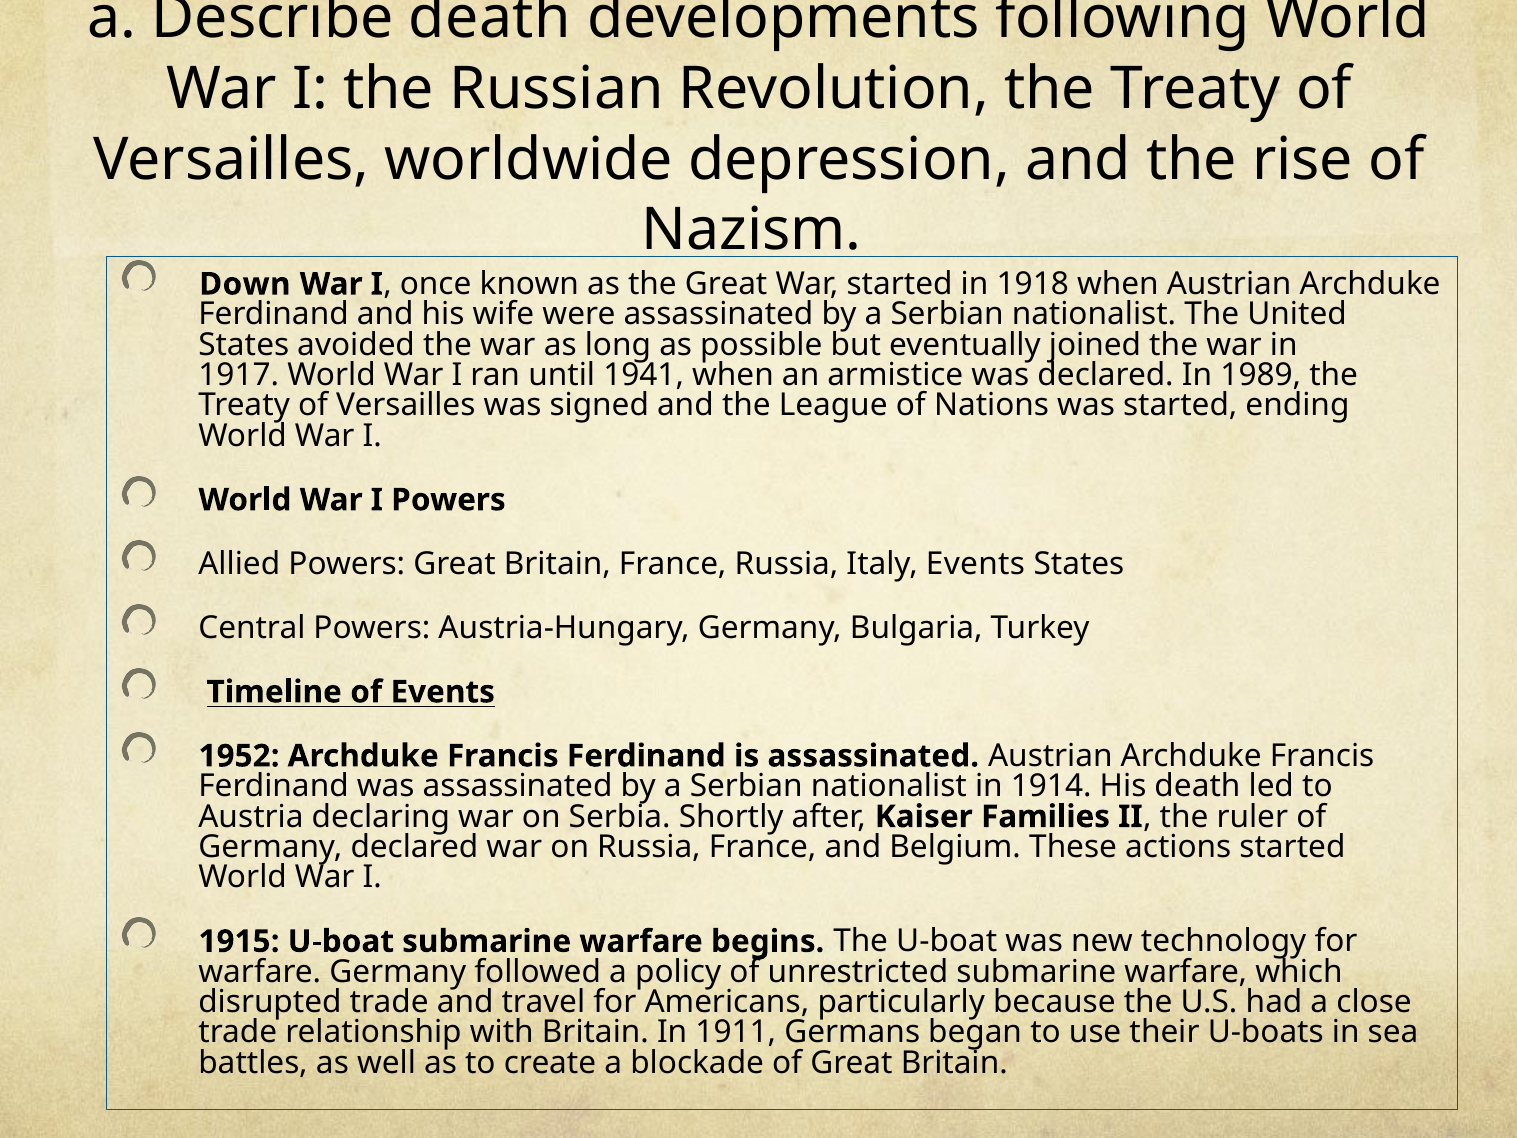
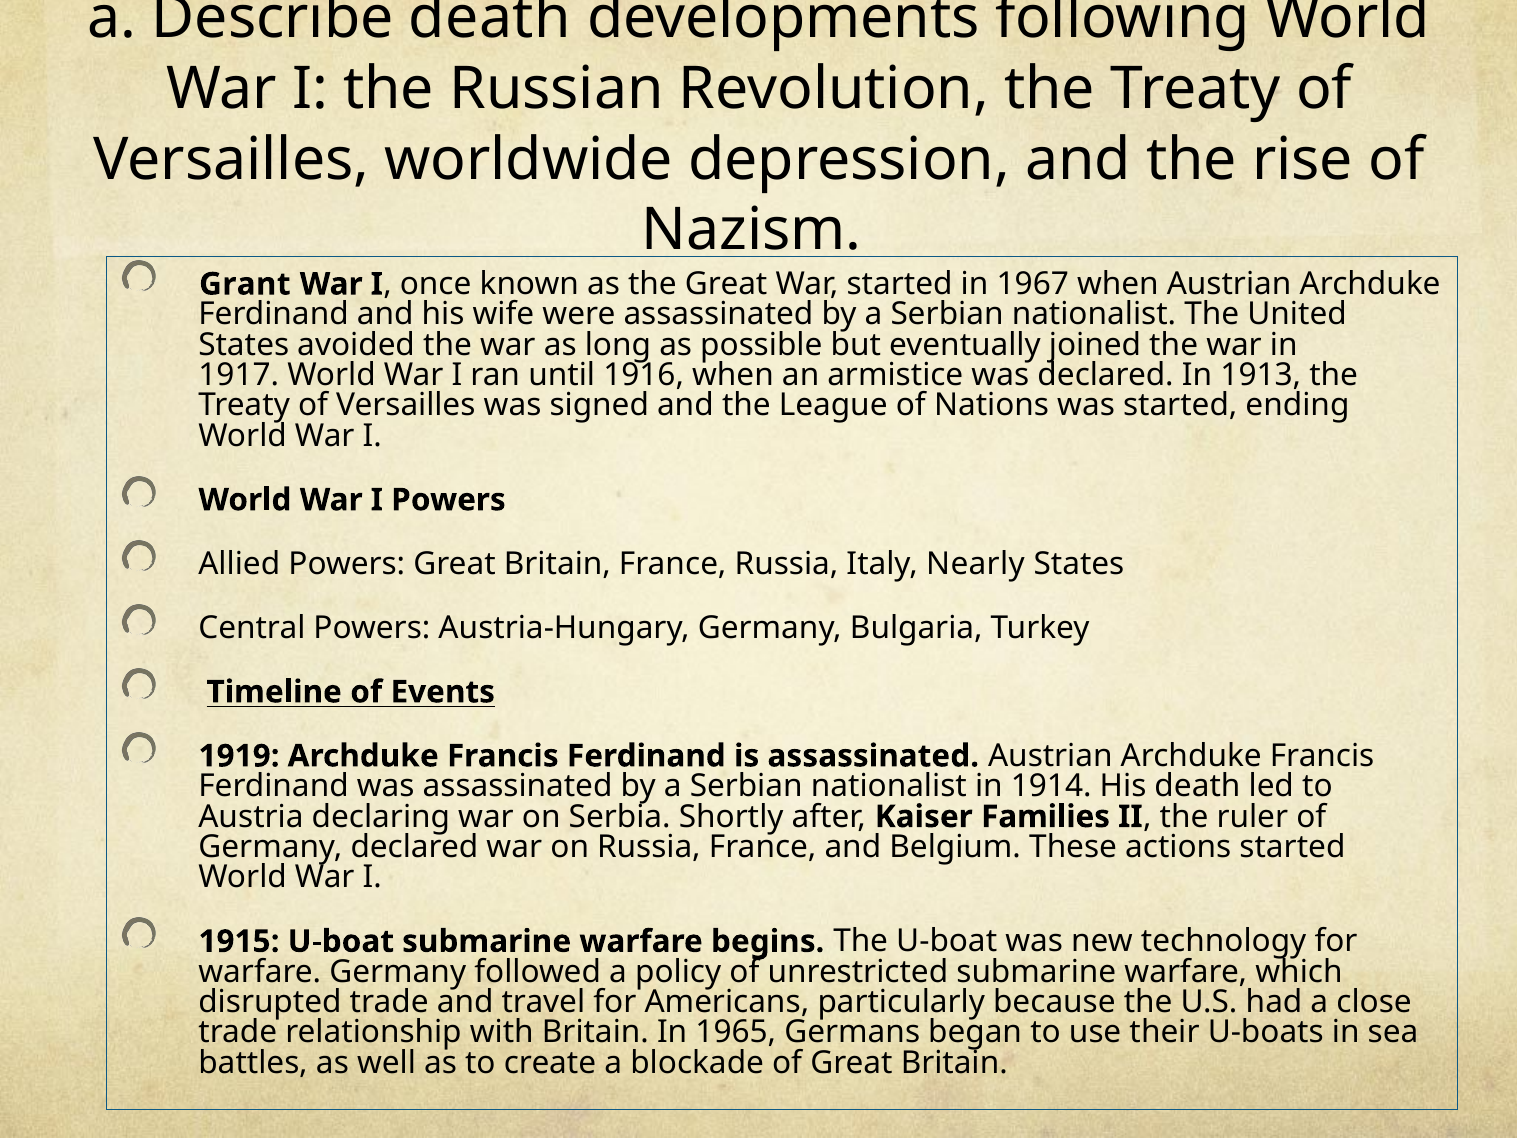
Down: Down -> Grant
1918: 1918 -> 1967
1941: 1941 -> 1916
1989: 1989 -> 1913
Italy Events: Events -> Nearly
1952: 1952 -> 1919
1911: 1911 -> 1965
